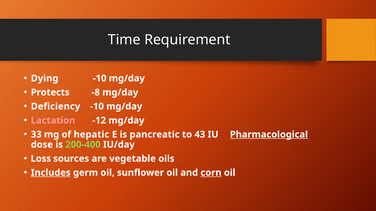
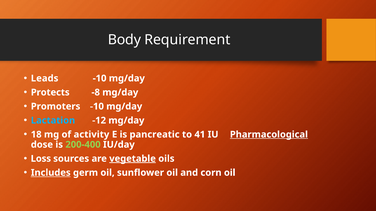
Time: Time -> Body
Dying: Dying -> Leads
Deficiency: Deficiency -> Promoters
Lactation colour: pink -> light blue
33: 33 -> 18
hepatic: hepatic -> activity
43: 43 -> 41
vegetable underline: none -> present
corn underline: present -> none
